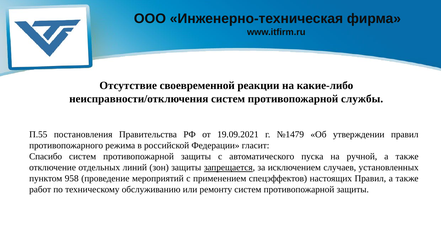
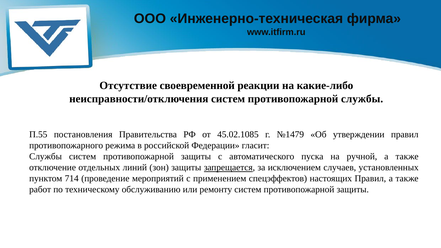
19.09.2021: 19.09.2021 -> 45.02.1085
Спасибо at (46, 157): Спасибо -> Службы
958: 958 -> 714
